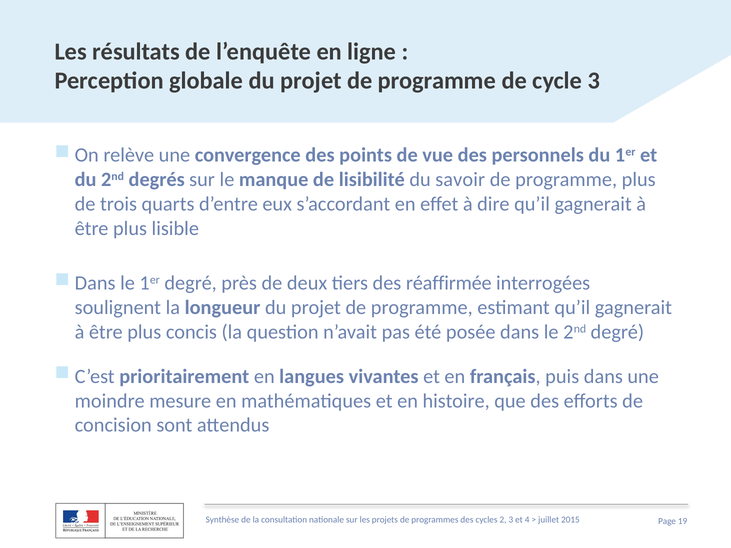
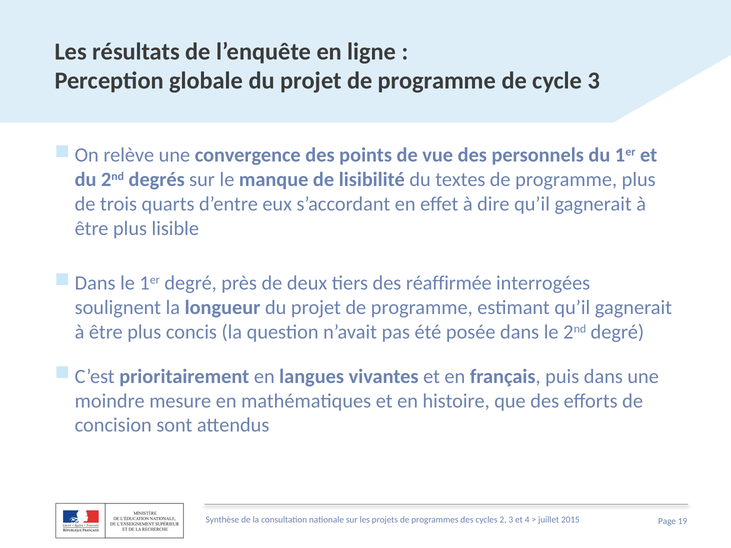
savoir: savoir -> textes
